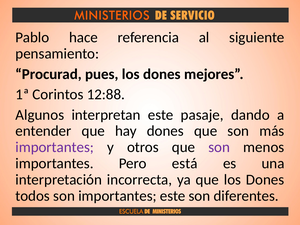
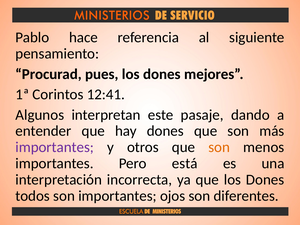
12:88: 12:88 -> 12:41
son at (219, 147) colour: purple -> orange
importantes este: este -> ojos
